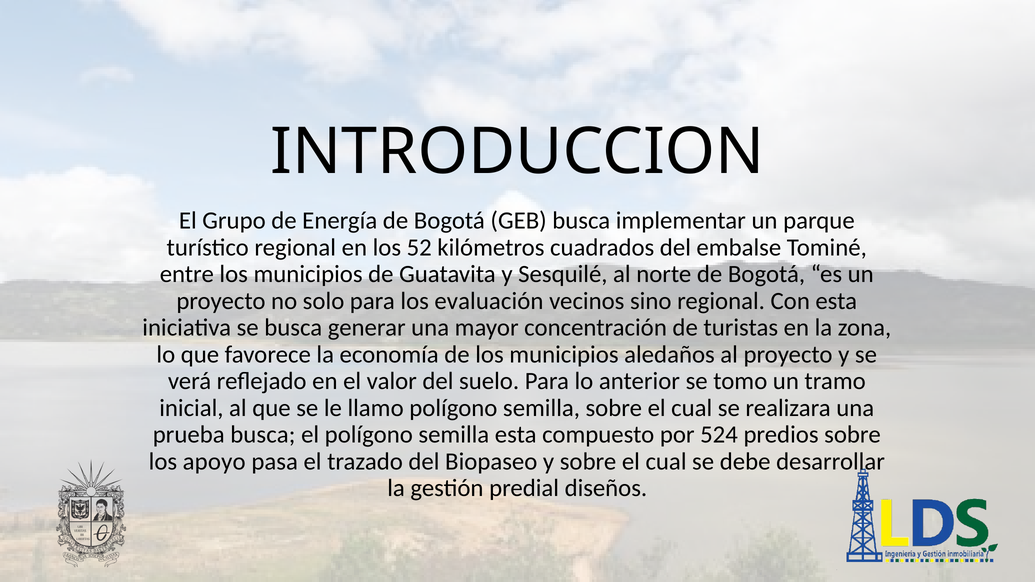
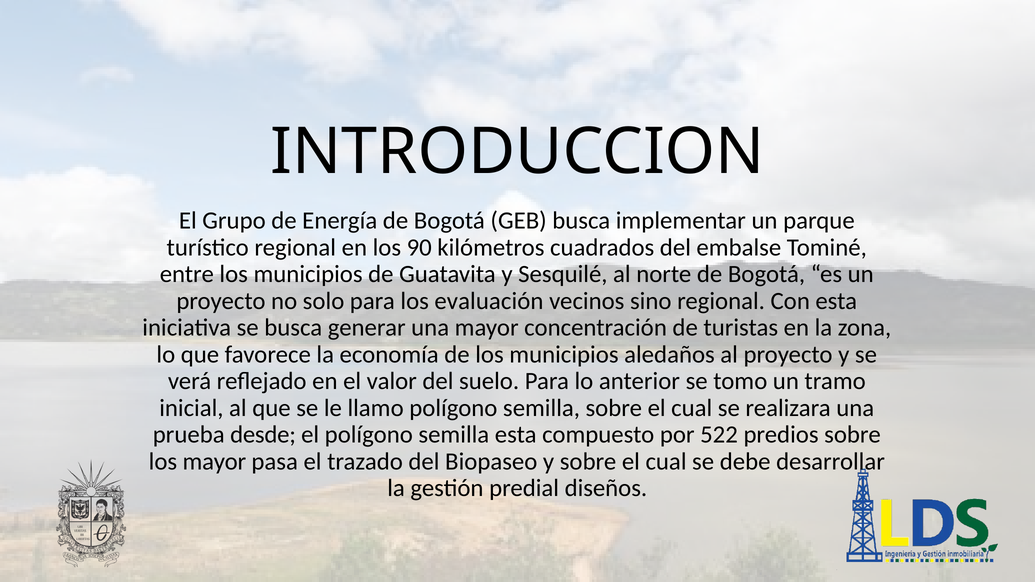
52: 52 -> 90
prueba busca: busca -> desde
524: 524 -> 522
los apoyo: apoyo -> mayor
